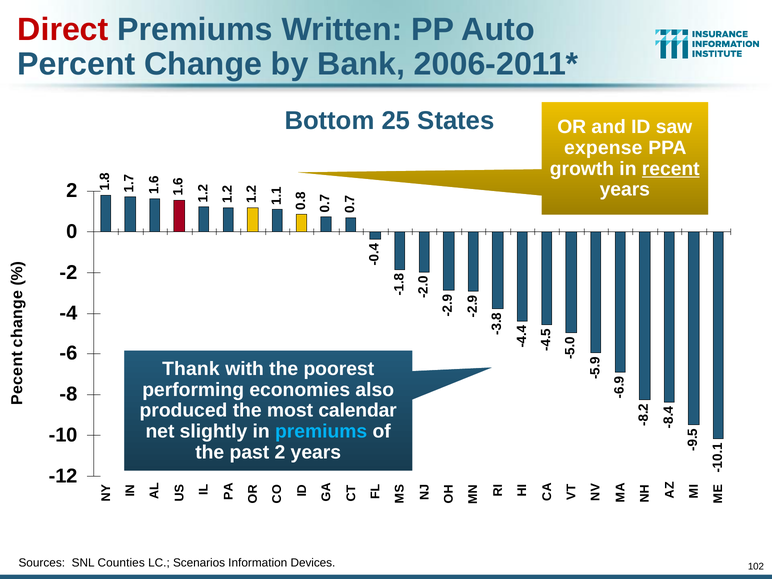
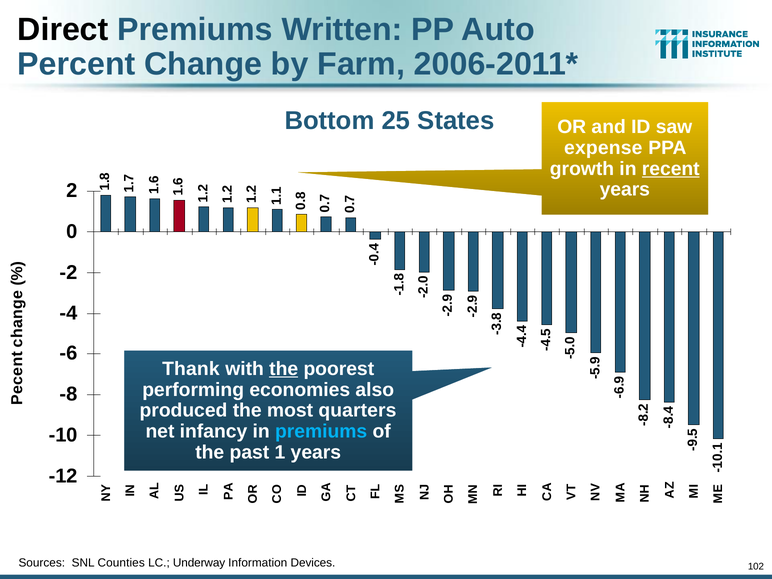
Direct colour: red -> black
Bank: Bank -> Farm
the at (284, 369) underline: none -> present
calendar: calendar -> quarters
slightly: slightly -> infancy
past 2: 2 -> 1
Scenarios: Scenarios -> Underway
